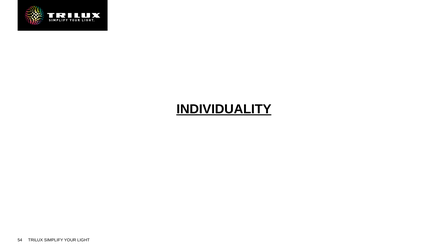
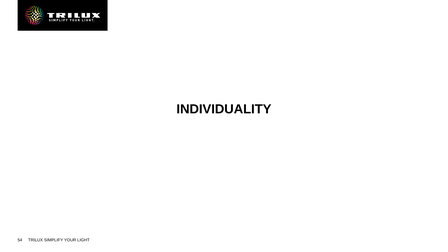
INDIVIDUALITY underline: present -> none
